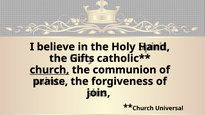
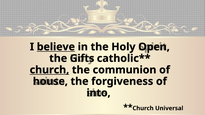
believe underline: none -> present
Hand: Hand -> Open
praise: praise -> house
join: join -> into
